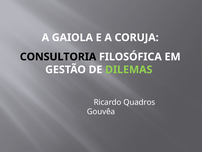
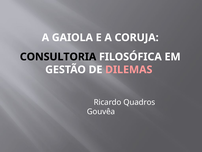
DILEMAS colour: light green -> pink
